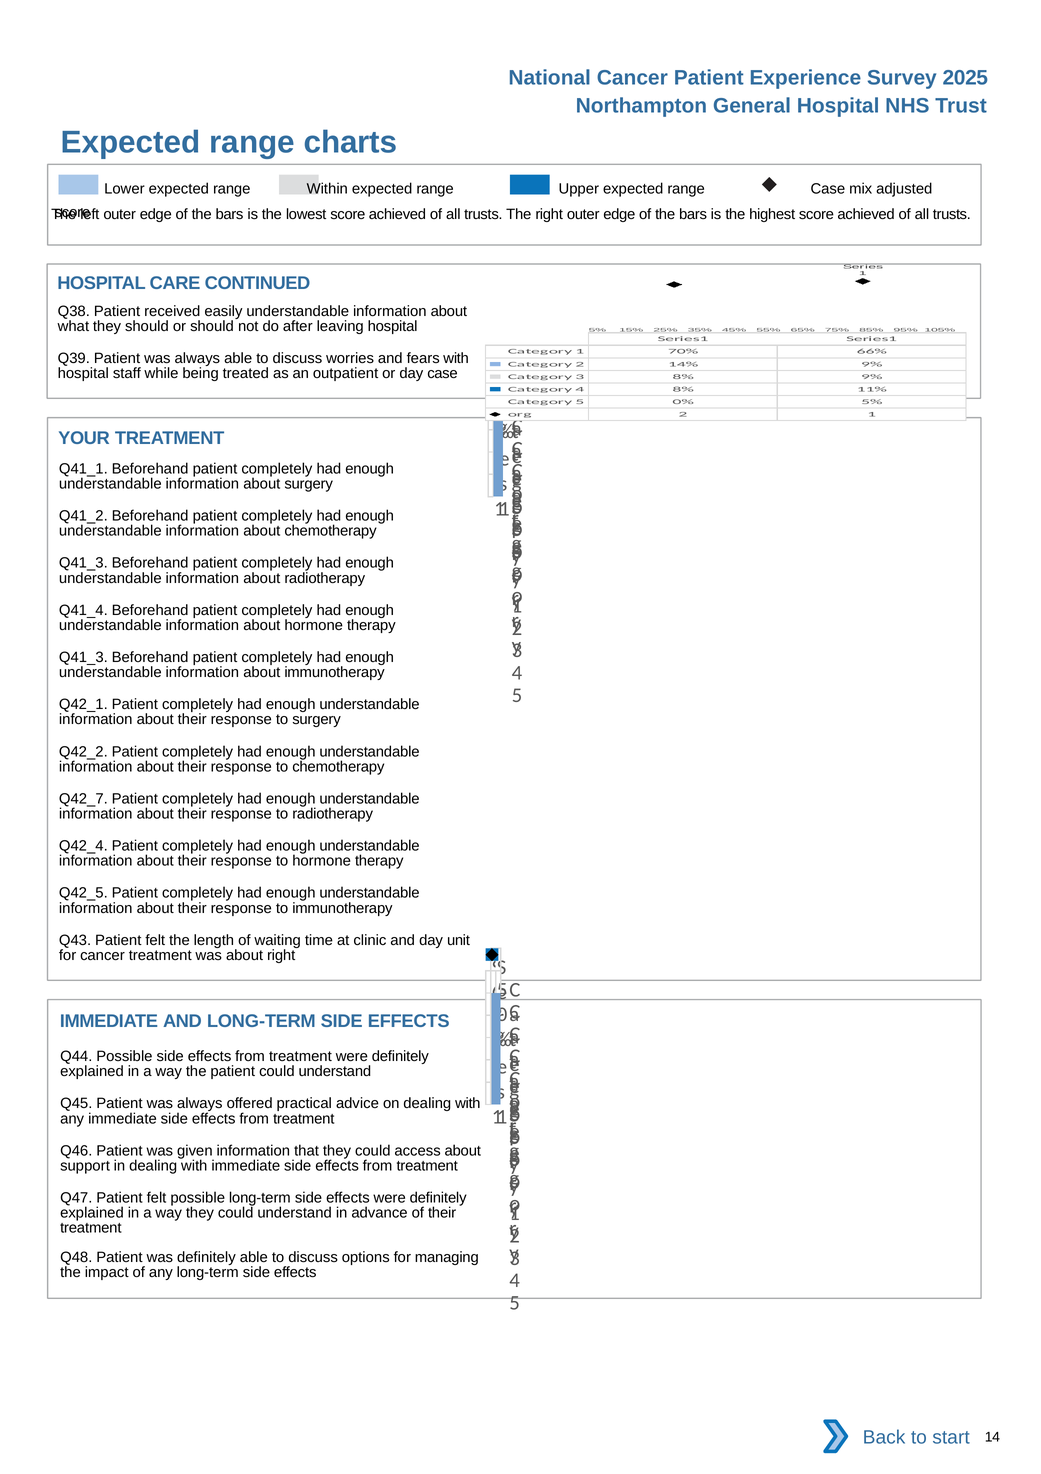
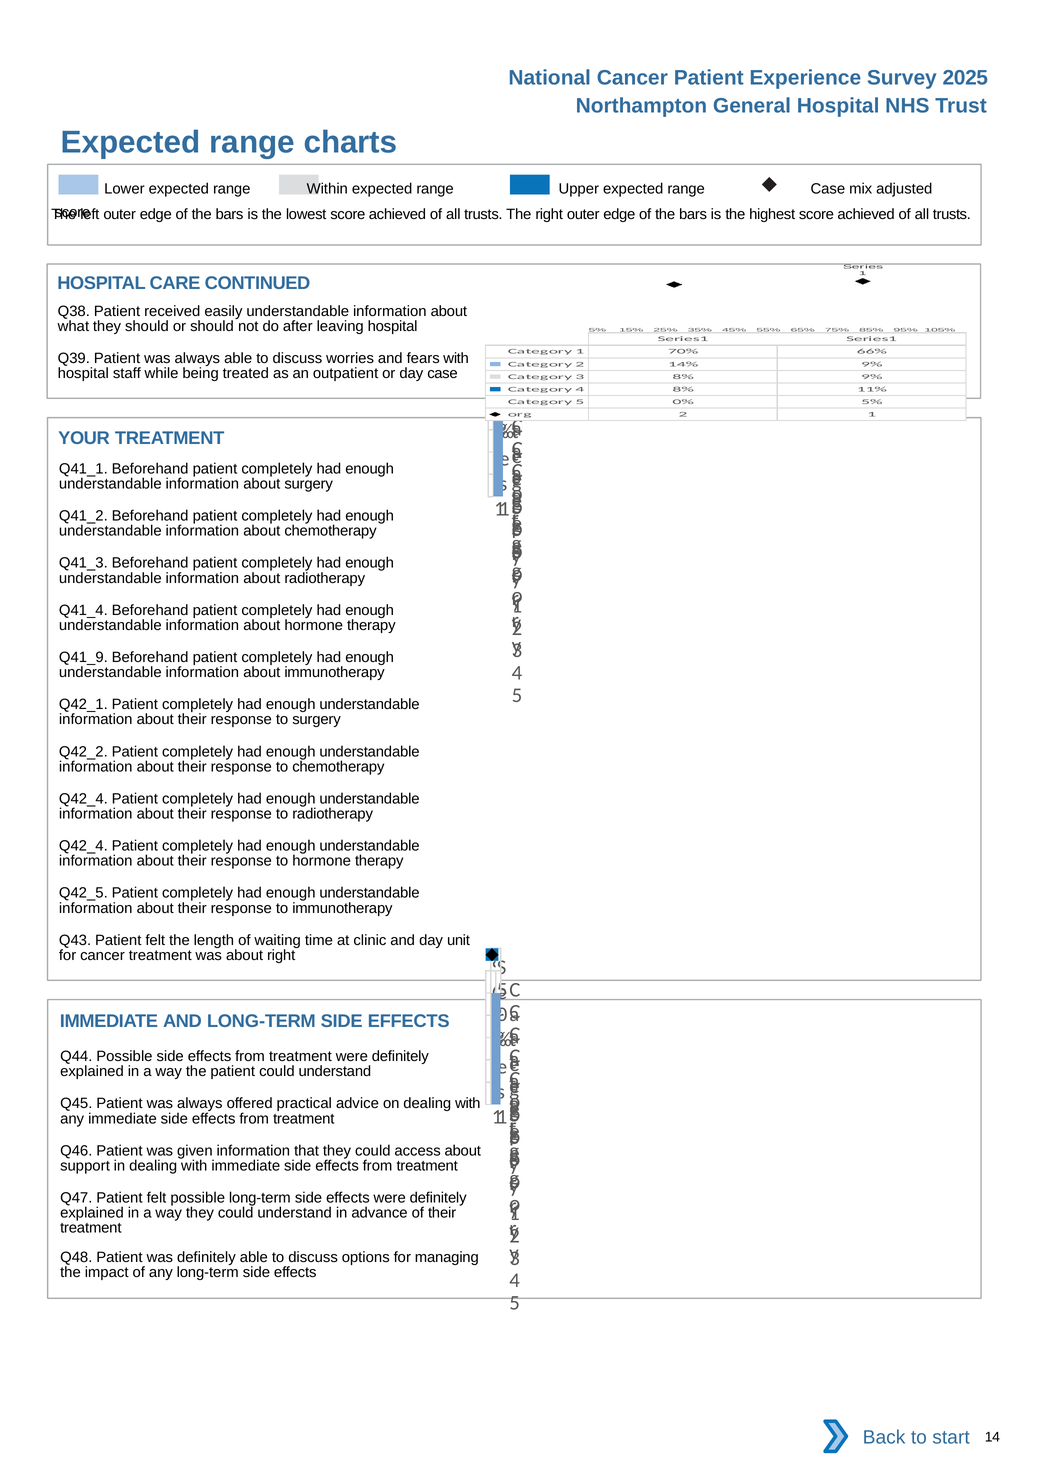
Q41_3 at (83, 657): Q41_3 -> Q41_9
Q42_7 at (83, 798): Q42_7 -> Q42_4
